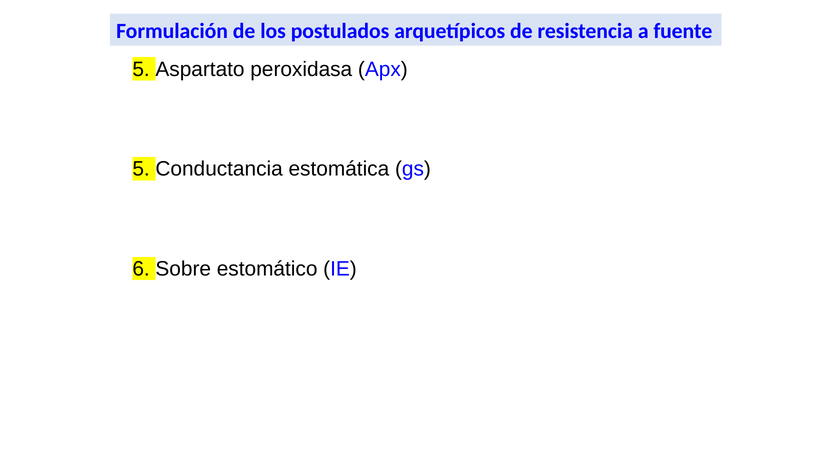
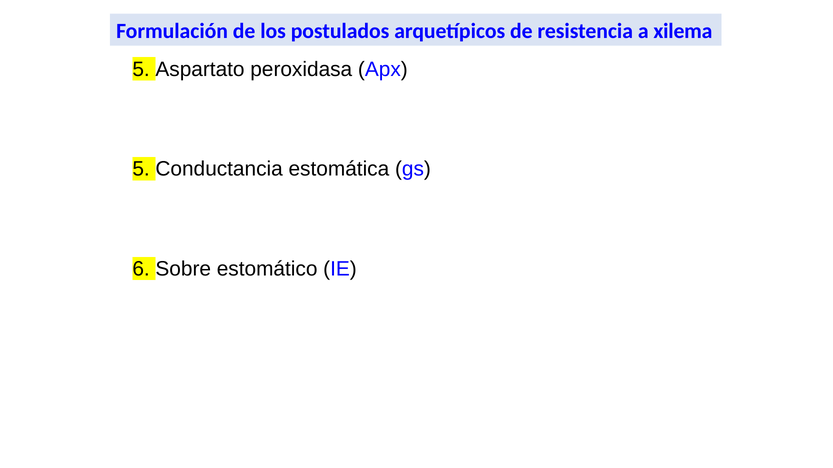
fuente: fuente -> xilema
